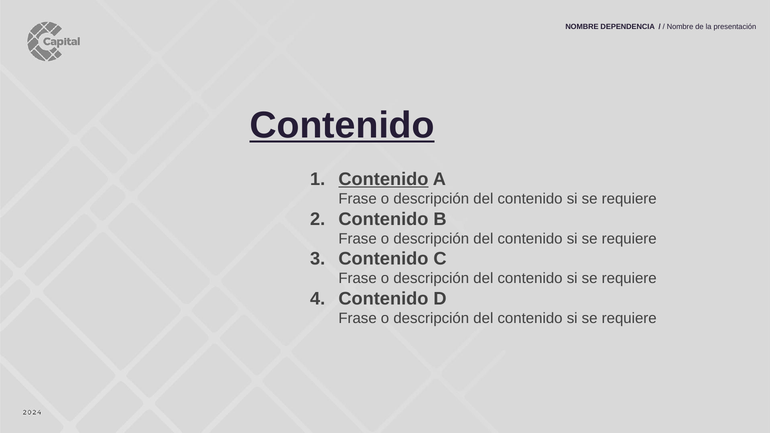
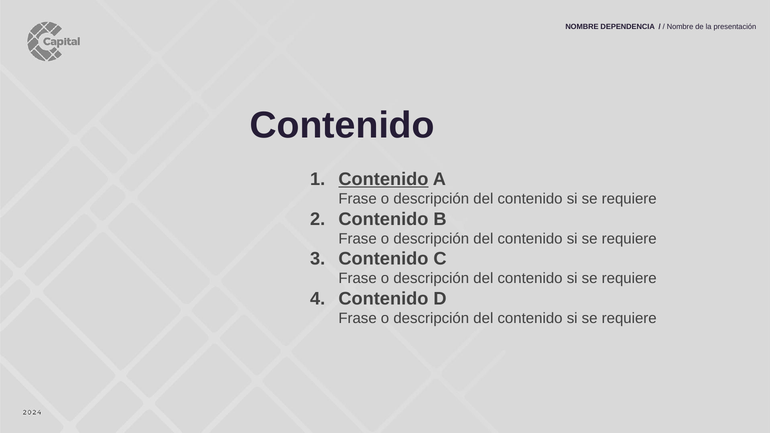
Contenido at (342, 125) underline: present -> none
